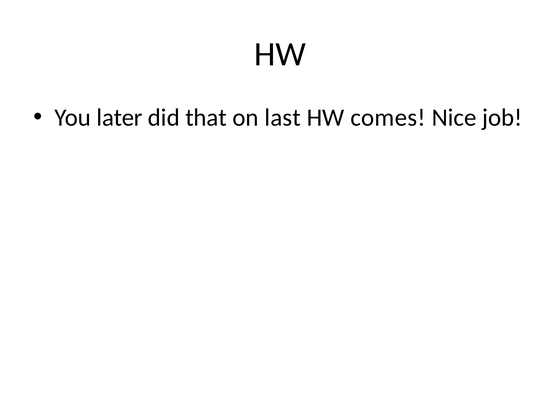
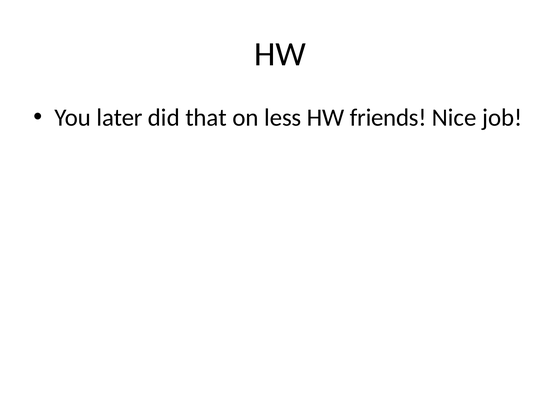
last: last -> less
comes: comes -> friends
